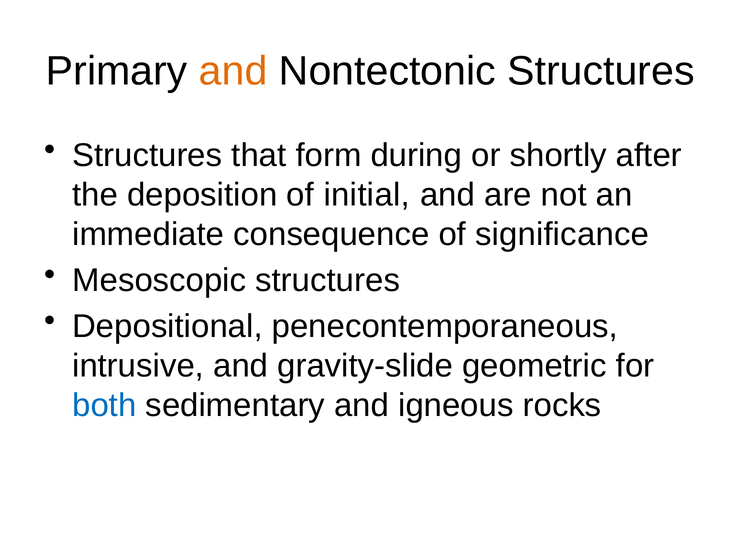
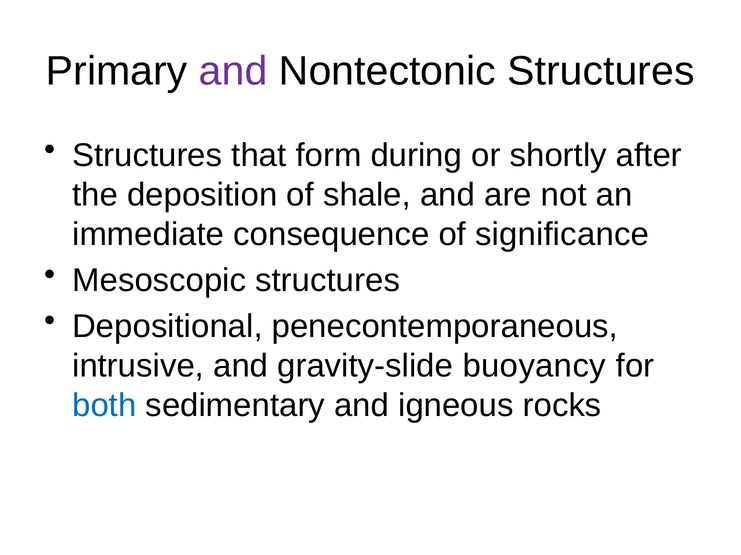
and at (233, 71) colour: orange -> purple
initial: initial -> shale
geometric: geometric -> buoyancy
